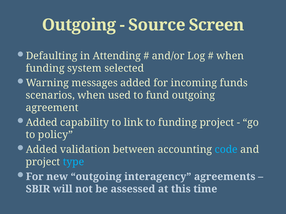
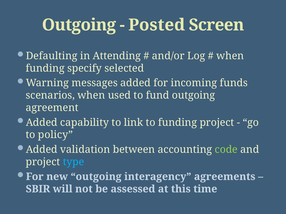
Source: Source -> Posted
system: system -> specify
code colour: light blue -> light green
